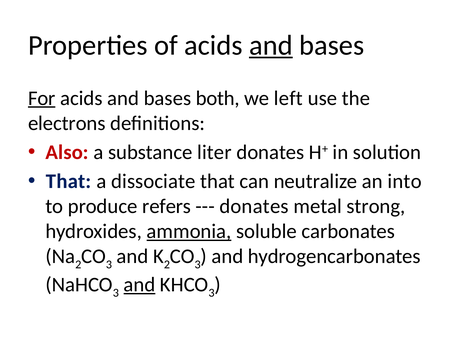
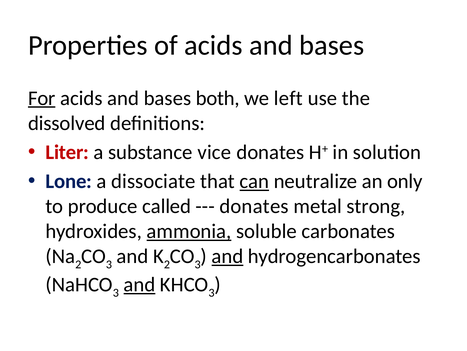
and at (271, 45) underline: present -> none
electrons: electrons -> dissolved
Also: Also -> Liter
liter: liter -> vice
That at (69, 181): That -> Lone
can underline: none -> present
into: into -> only
refers: refers -> called
and at (227, 256) underline: none -> present
